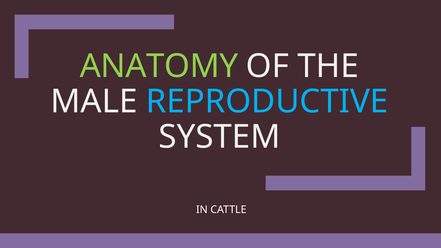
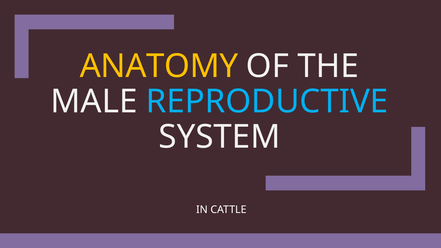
ANATOMY colour: light green -> yellow
